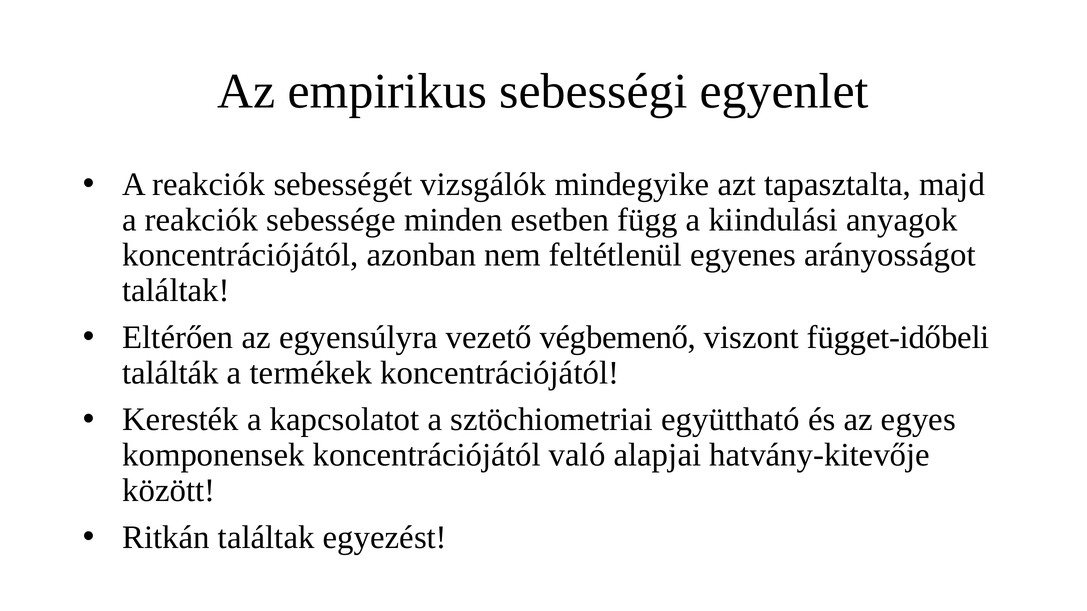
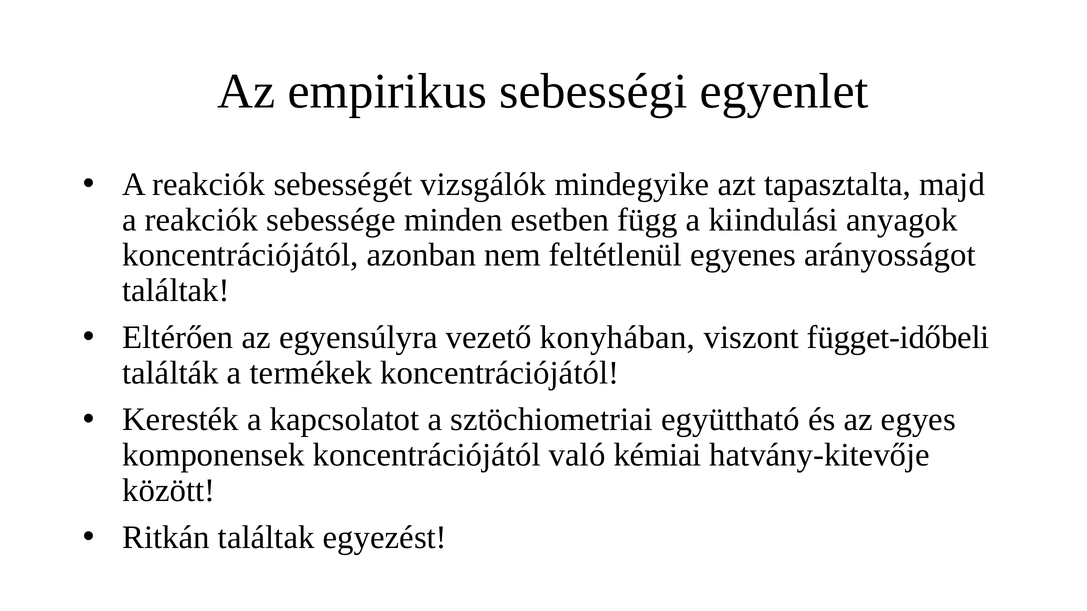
végbemenő: végbemenő -> konyhában
alapjai: alapjai -> kémiai
